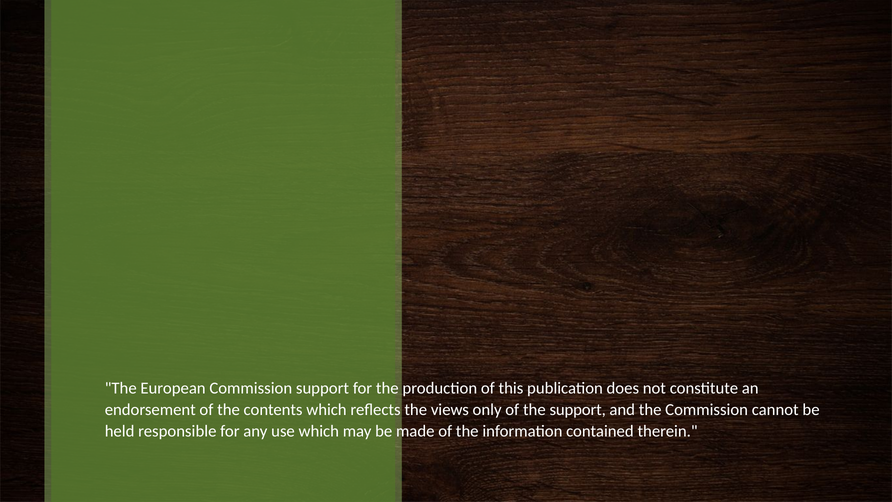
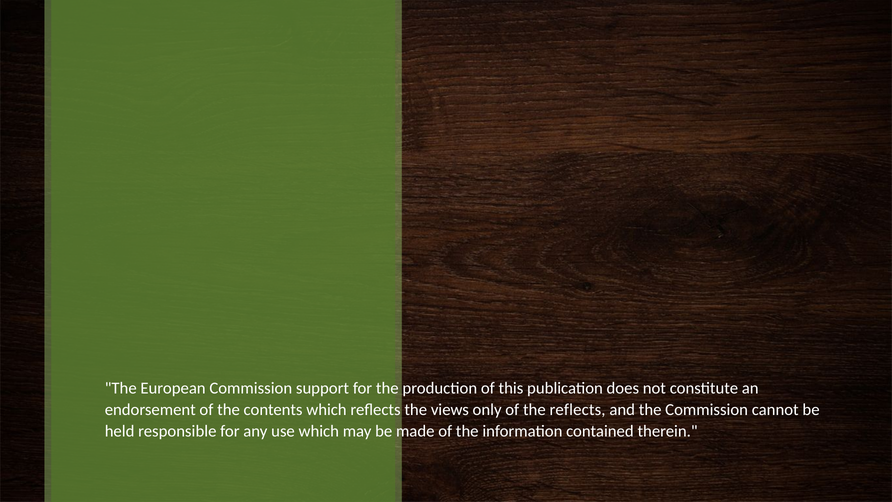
the support: support -> reflects
